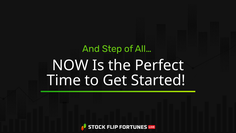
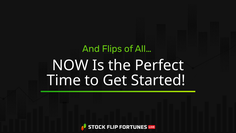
Step: Step -> Flips
